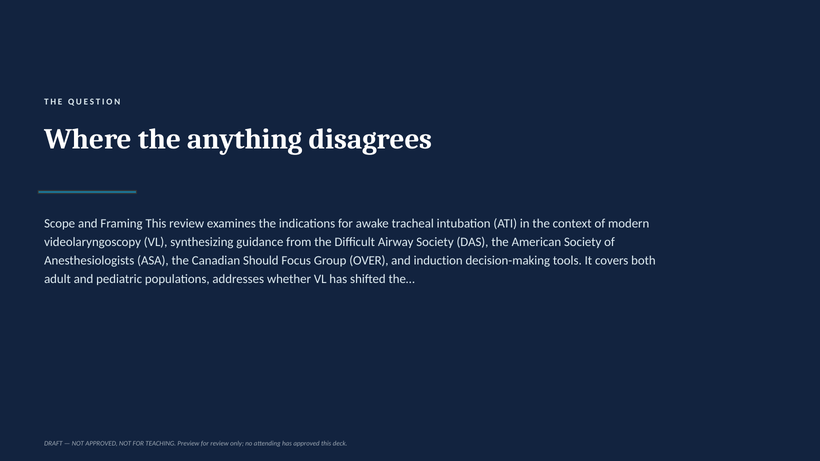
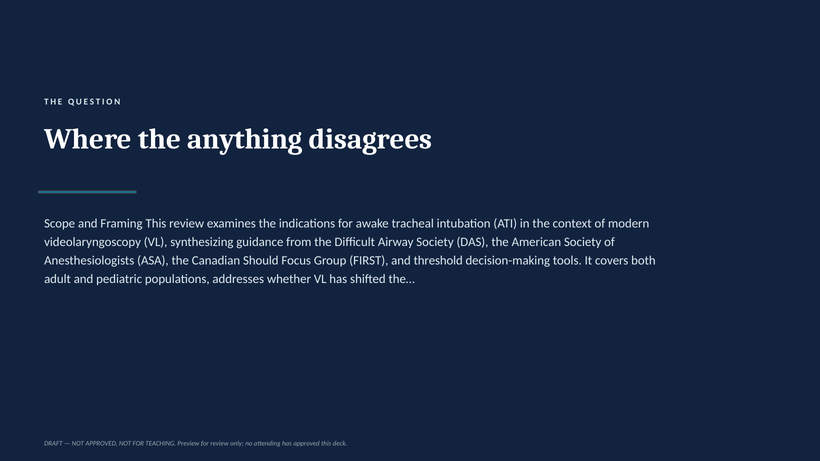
OVER: OVER -> FIRST
induction: induction -> threshold
